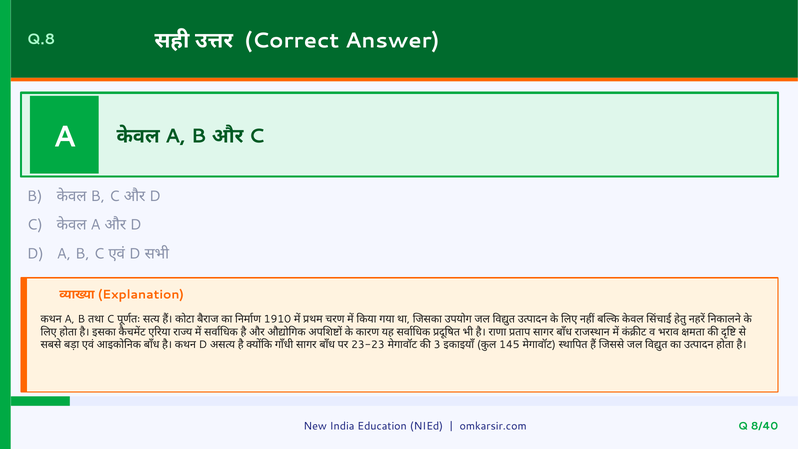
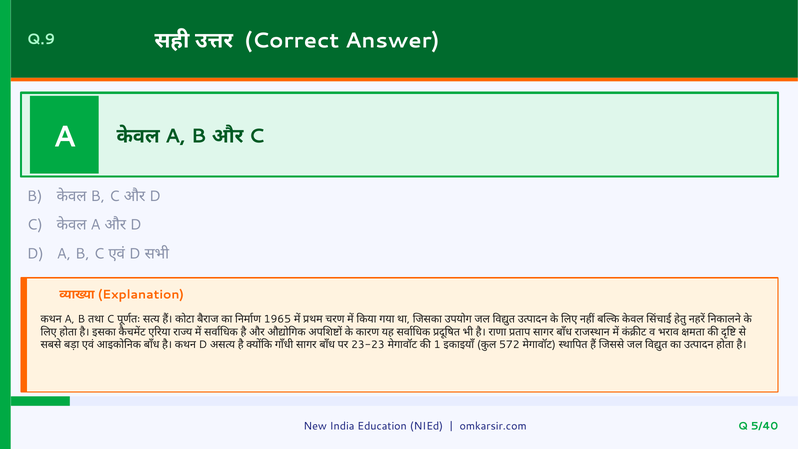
Q.8: Q.8 -> Q.9
1910: 1910 -> 1965
3: 3 -> 1
145: 145 -> 572
8/40: 8/40 -> 5/40
